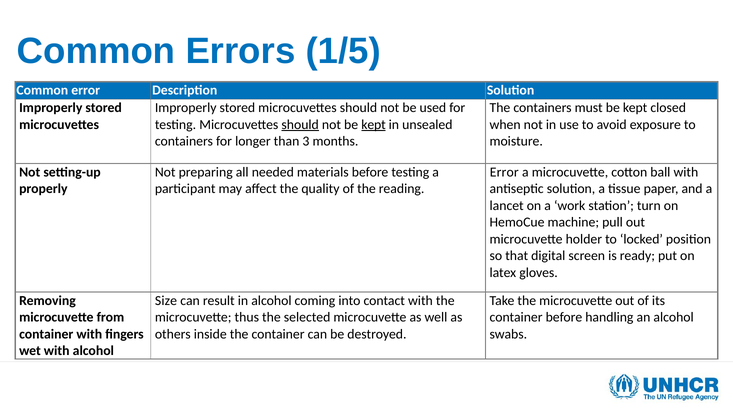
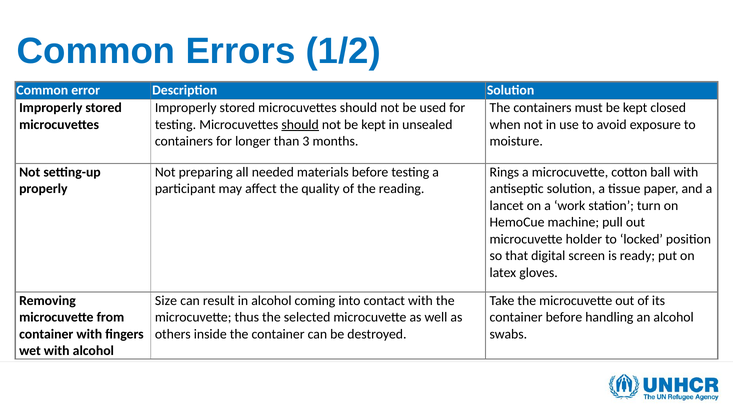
1/5: 1/5 -> 1/2
kept at (374, 125) underline: present -> none
Error at (504, 172): Error -> Rings
